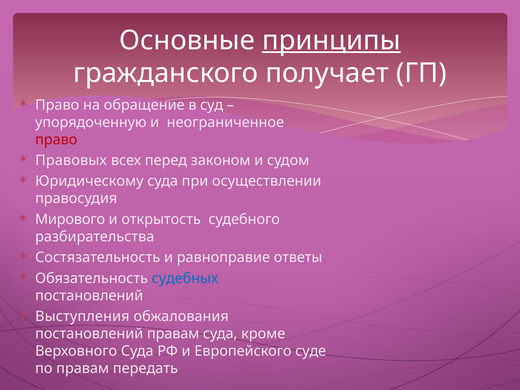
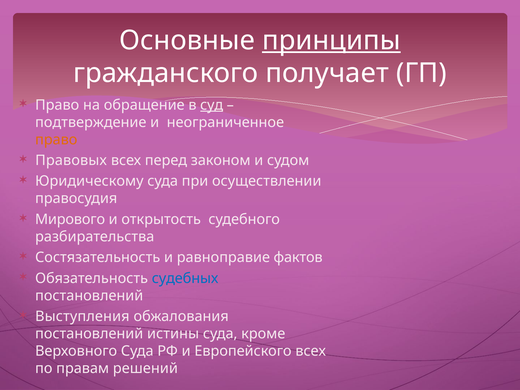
суд underline: none -> present
упорядоченную: упорядоченную -> подтверждение
право at (56, 140) colour: red -> orange
ответы: ответы -> фактов
постановлений правам: правам -> истины
Европейского суде: суде -> всех
передать: передать -> решений
